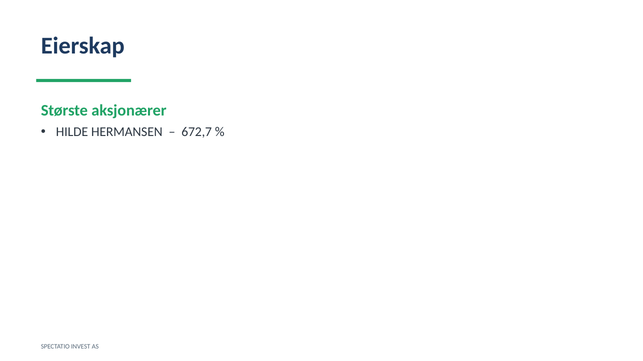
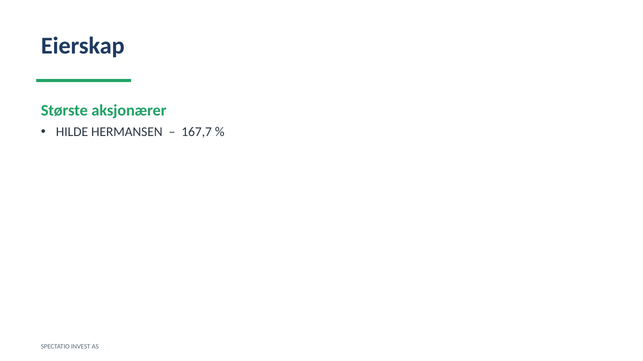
672,7: 672,7 -> 167,7
